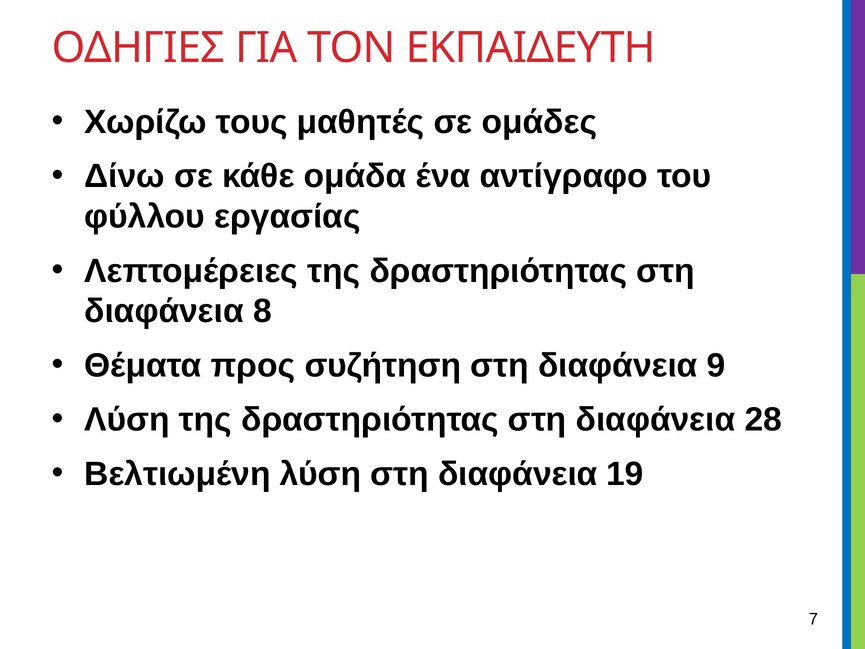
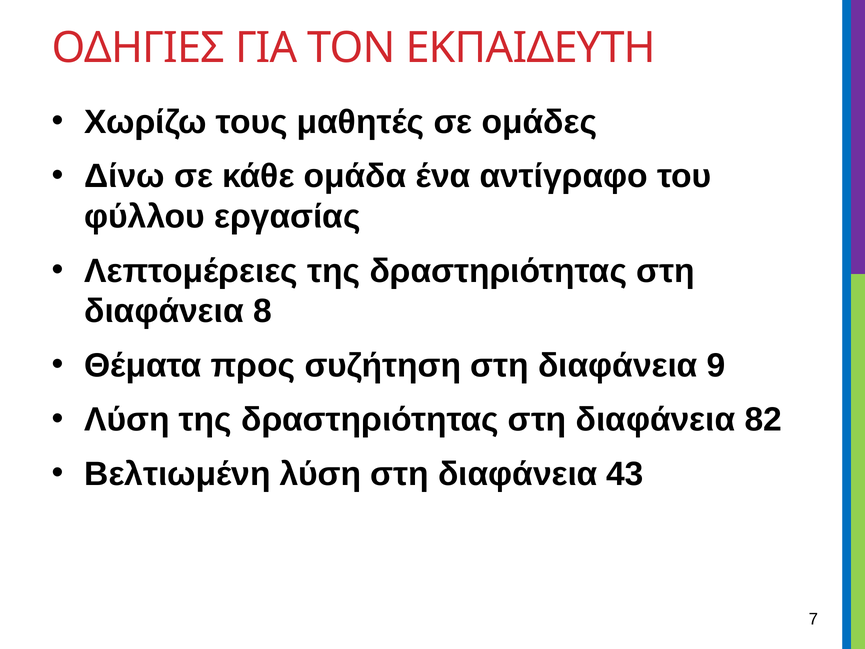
28: 28 -> 82
19: 19 -> 43
